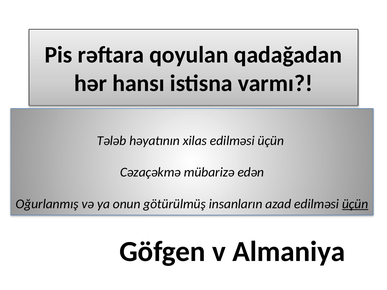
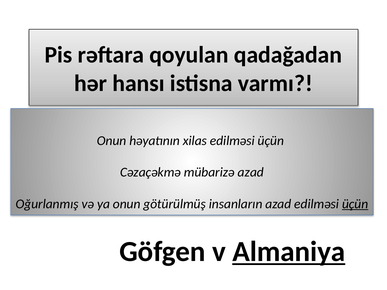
Tələb at (112, 141): Tələb -> Onun
mübarizə edən: edən -> azad
Almaniya underline: none -> present
